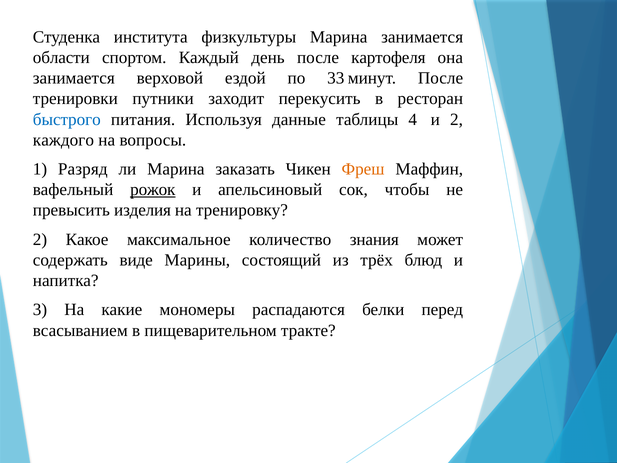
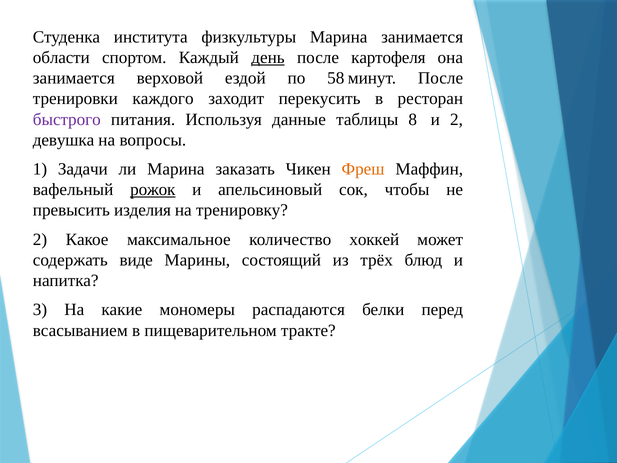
день underline: none -> present
33: 33 -> 58
путники: путники -> каждого
быстрого colour: blue -> purple
4: 4 -> 8
каждого: каждого -> девушка
Разряд: Разряд -> Задачи
знания: знания -> хоккей
